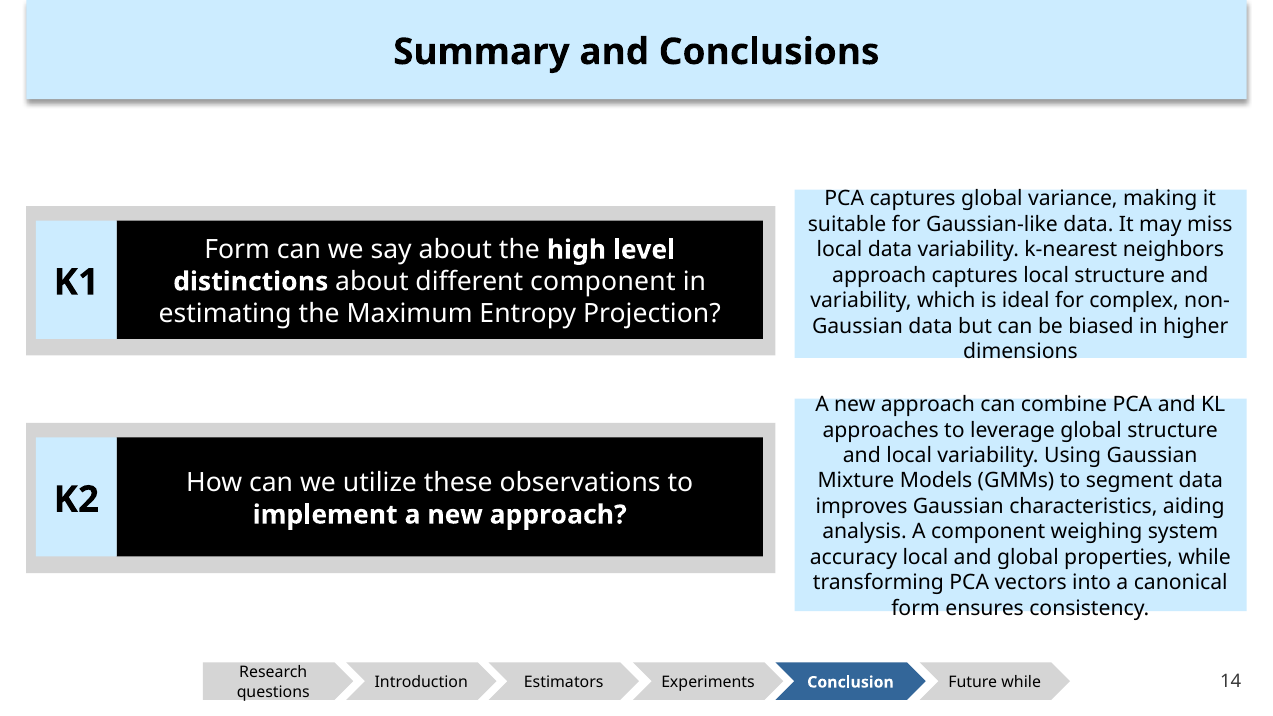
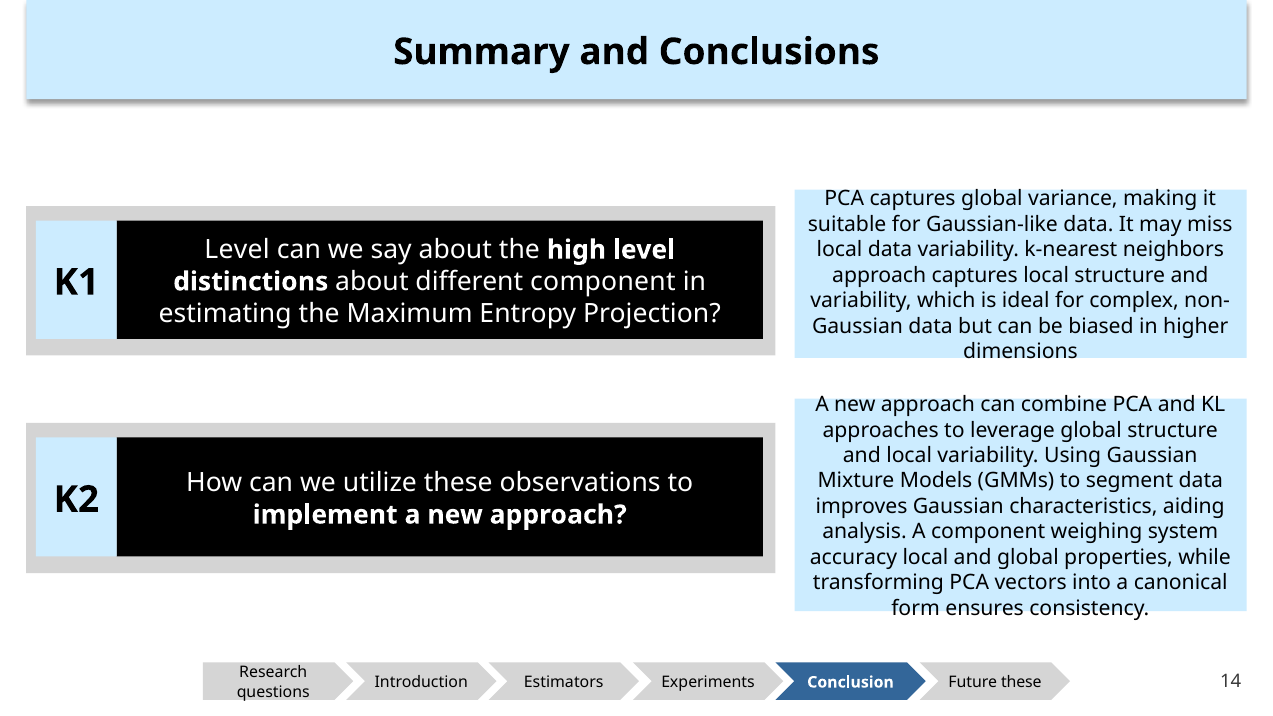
Form at (237, 250): Form -> Level
Future while: while -> these
